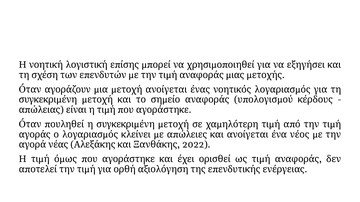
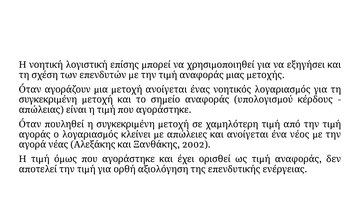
2022: 2022 -> 2002
